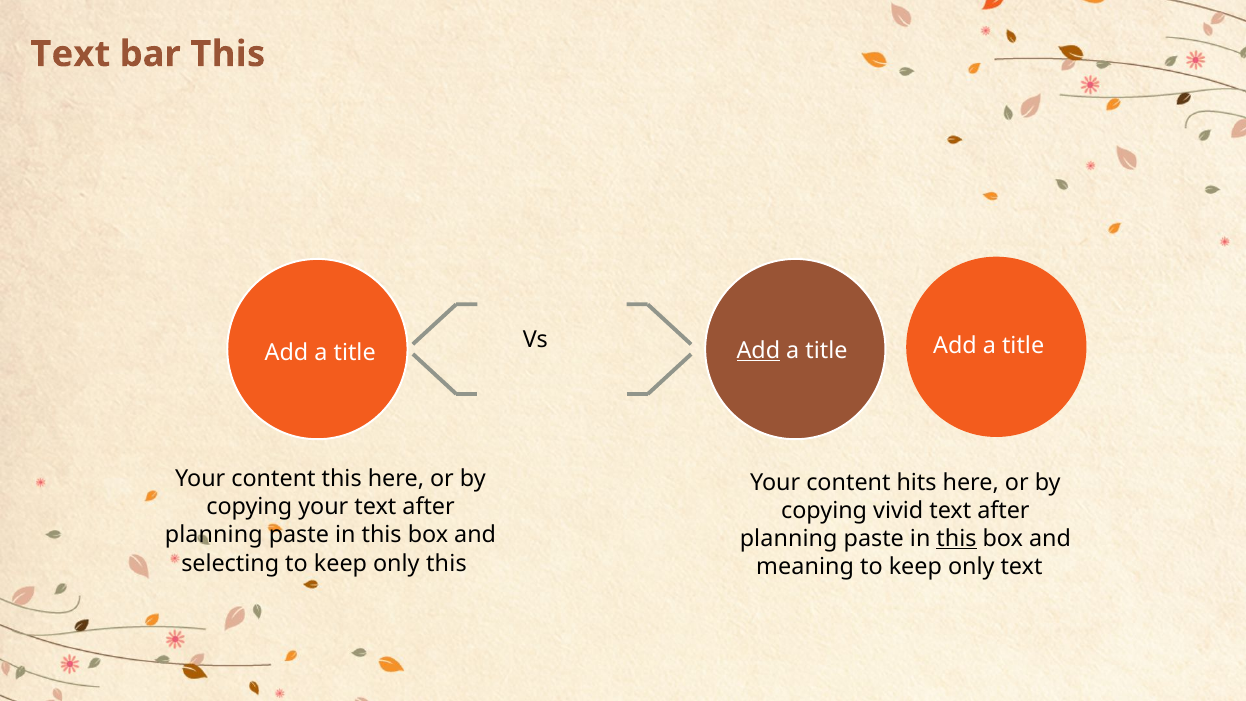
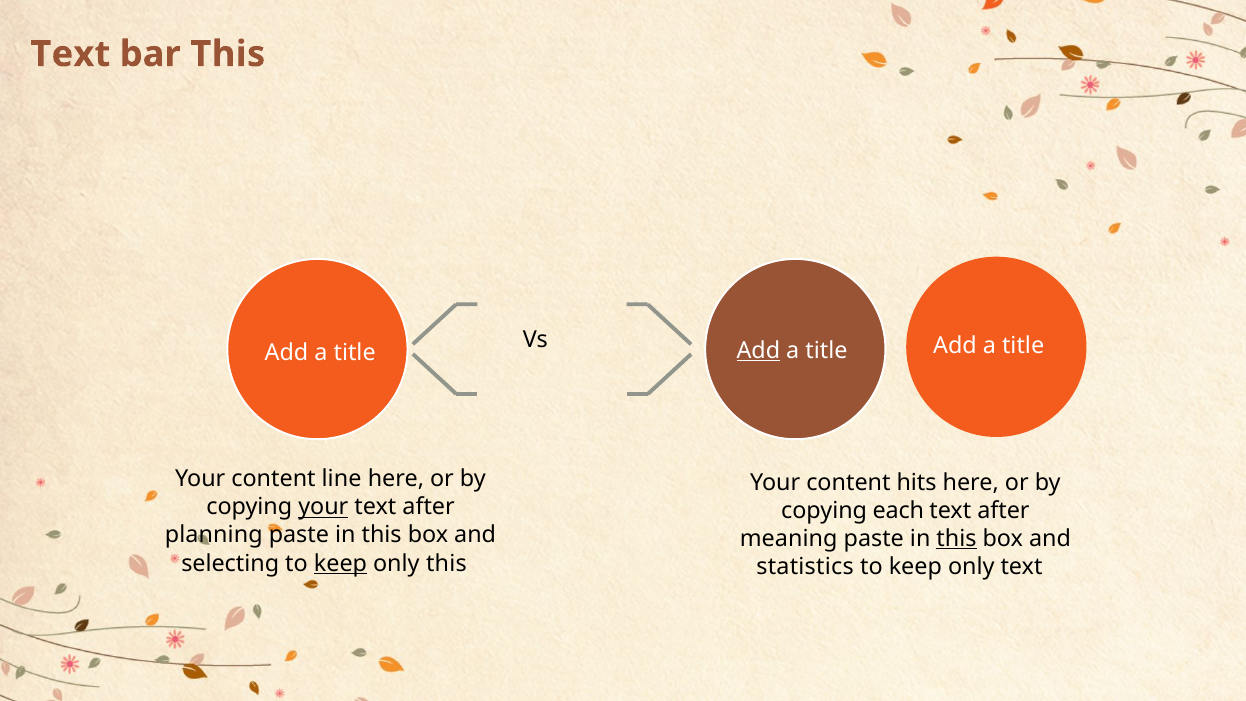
content this: this -> line
your at (323, 507) underline: none -> present
vivid: vivid -> each
planning at (789, 538): planning -> meaning
keep at (340, 563) underline: none -> present
meaning: meaning -> statistics
